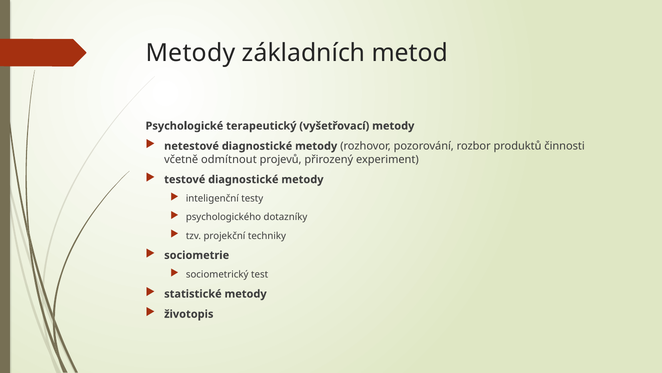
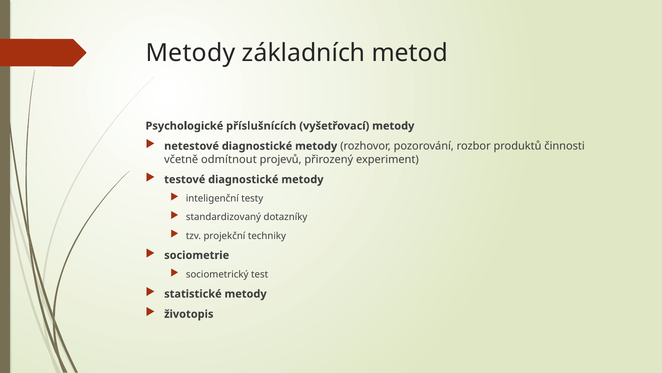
terapeutický: terapeutický -> příslušnících
psychologického: psychologického -> standardizovaný
